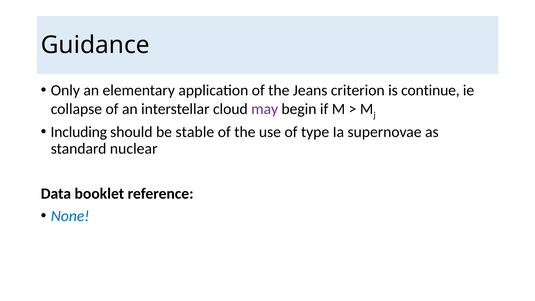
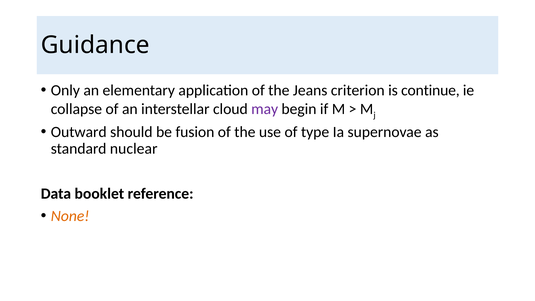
Including: Including -> Outward
stable: stable -> fusion
None colour: blue -> orange
